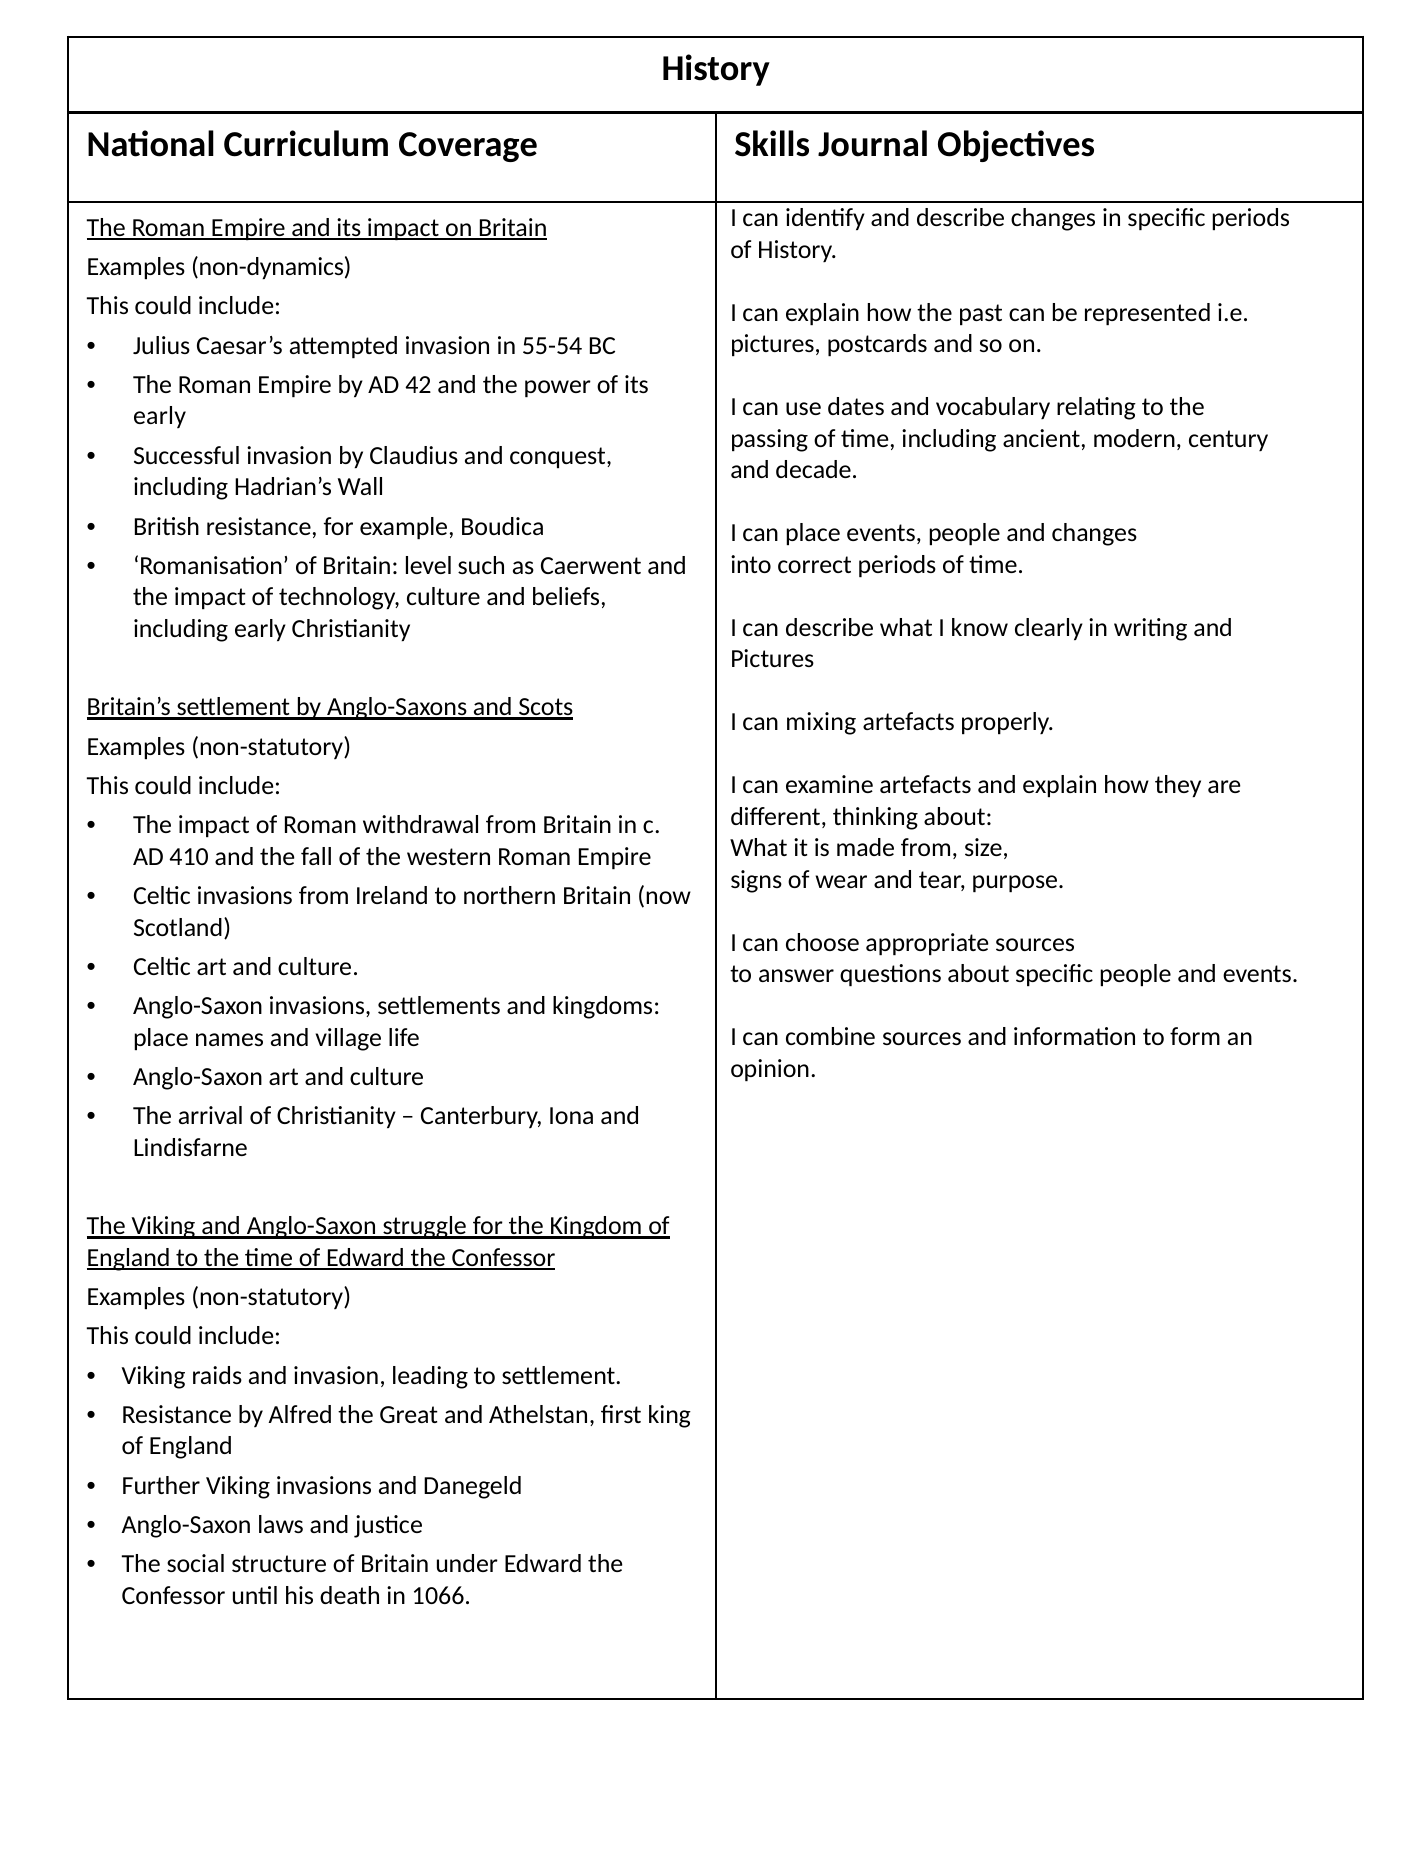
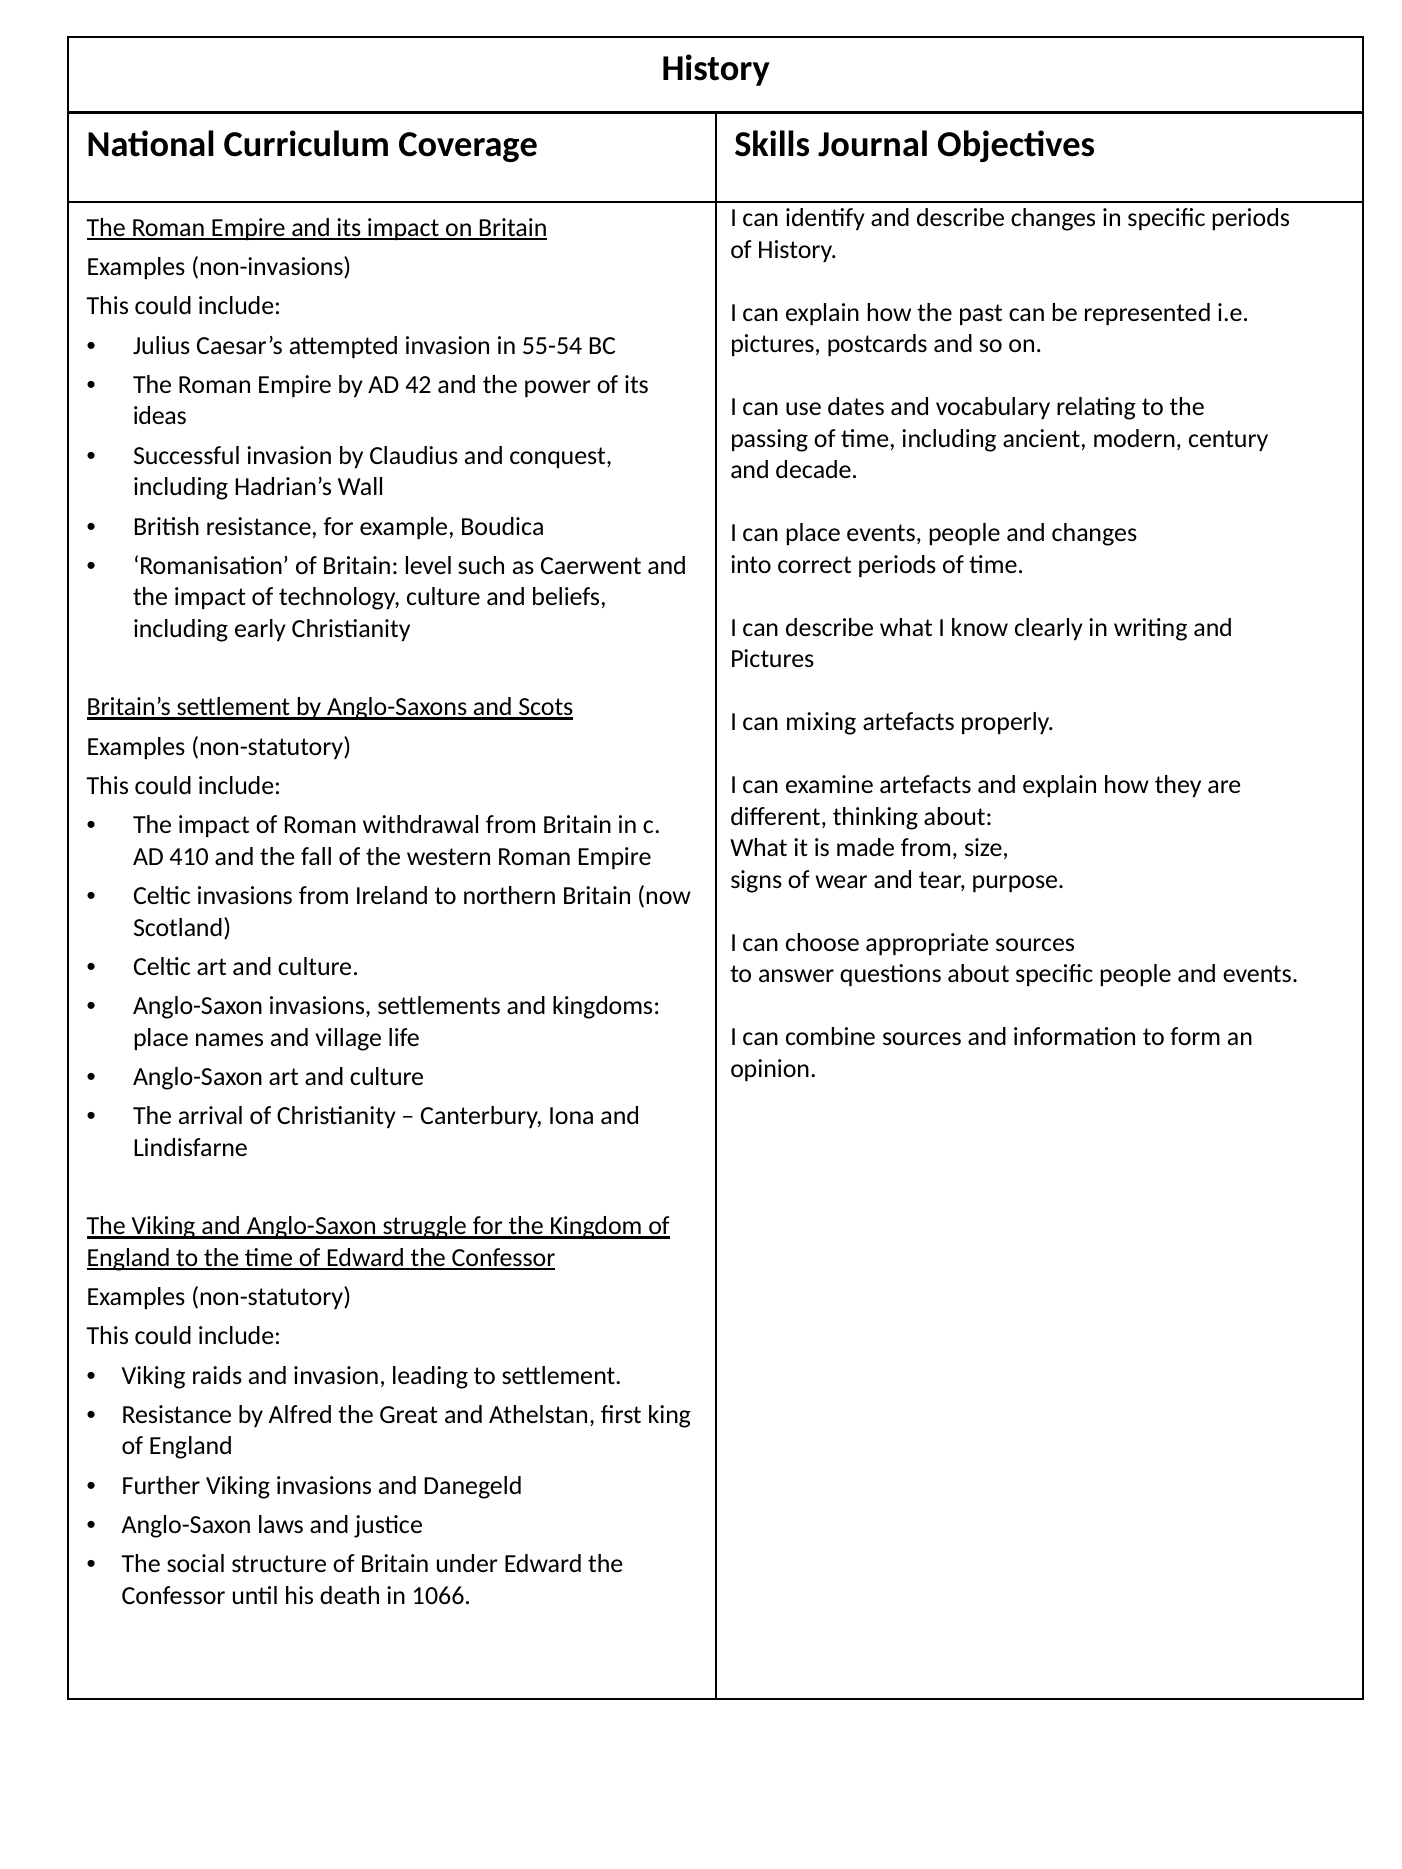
non-dynamics: non-dynamics -> non-invasions
early at (160, 416): early -> ideas
